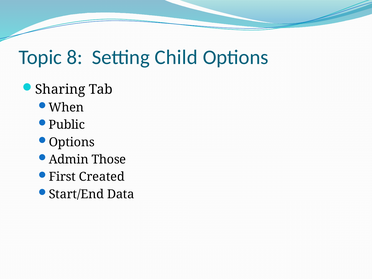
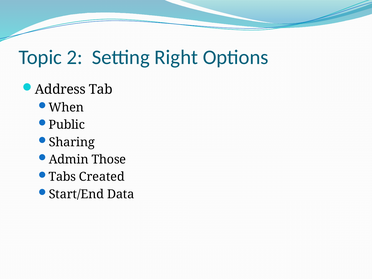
8: 8 -> 2
Child: Child -> Right
Sharing: Sharing -> Address
Options at (72, 142): Options -> Sharing
First: First -> Tabs
